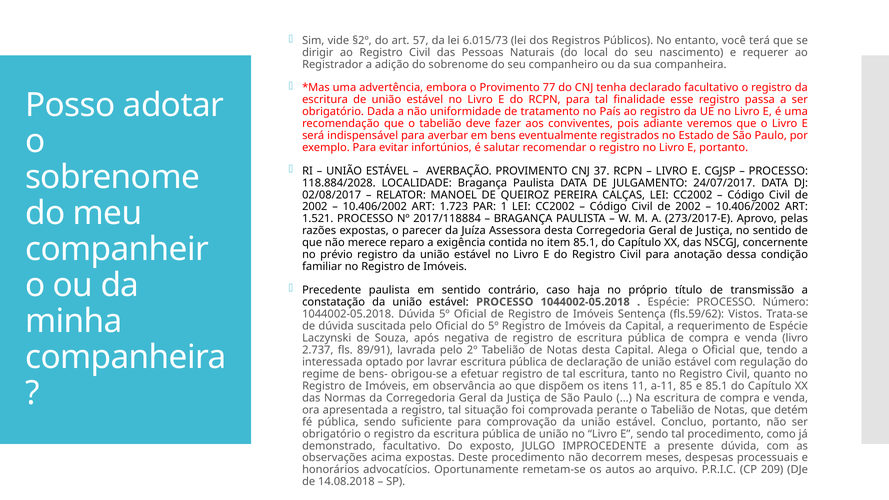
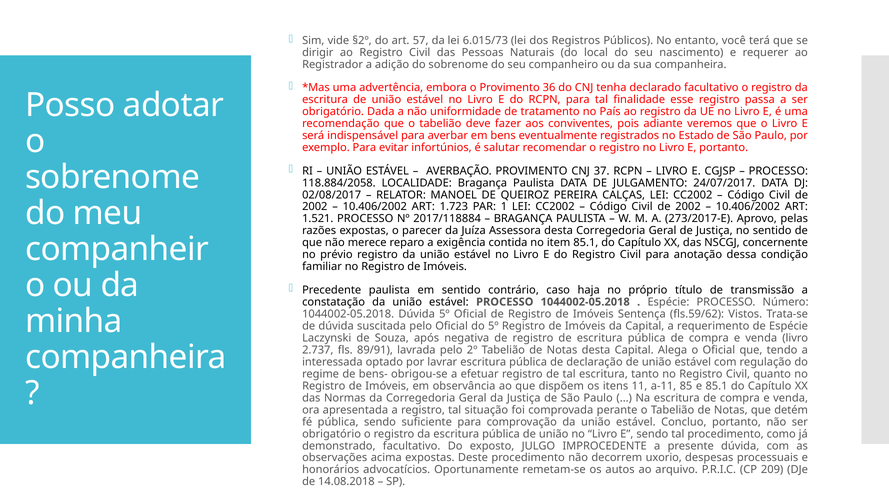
77: 77 -> 36
118.884/2028: 118.884/2028 -> 118.884/2058
meses: meses -> uxorio
